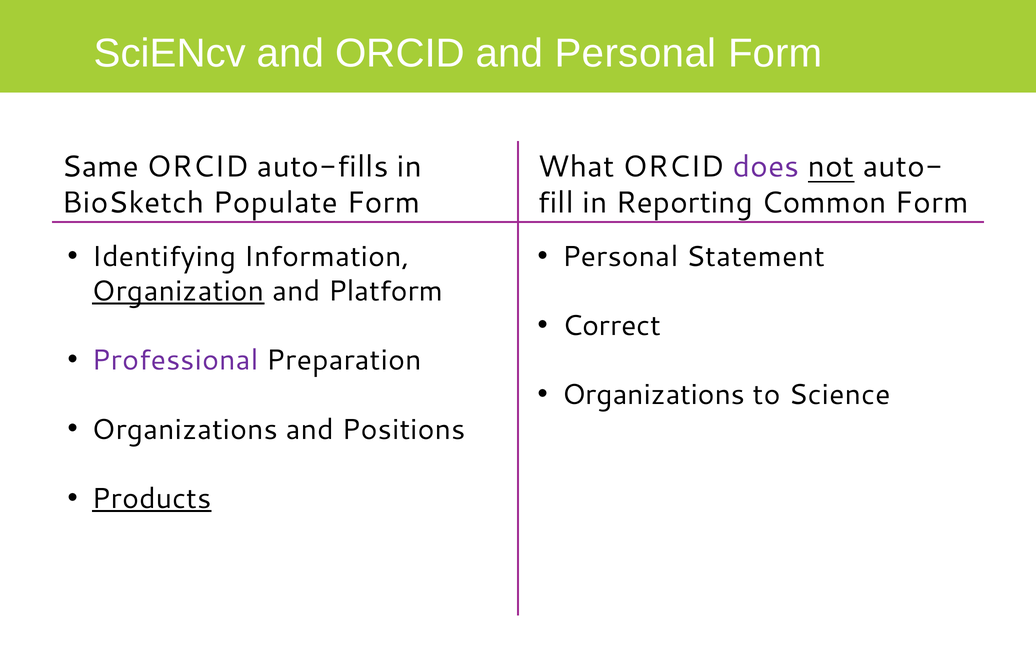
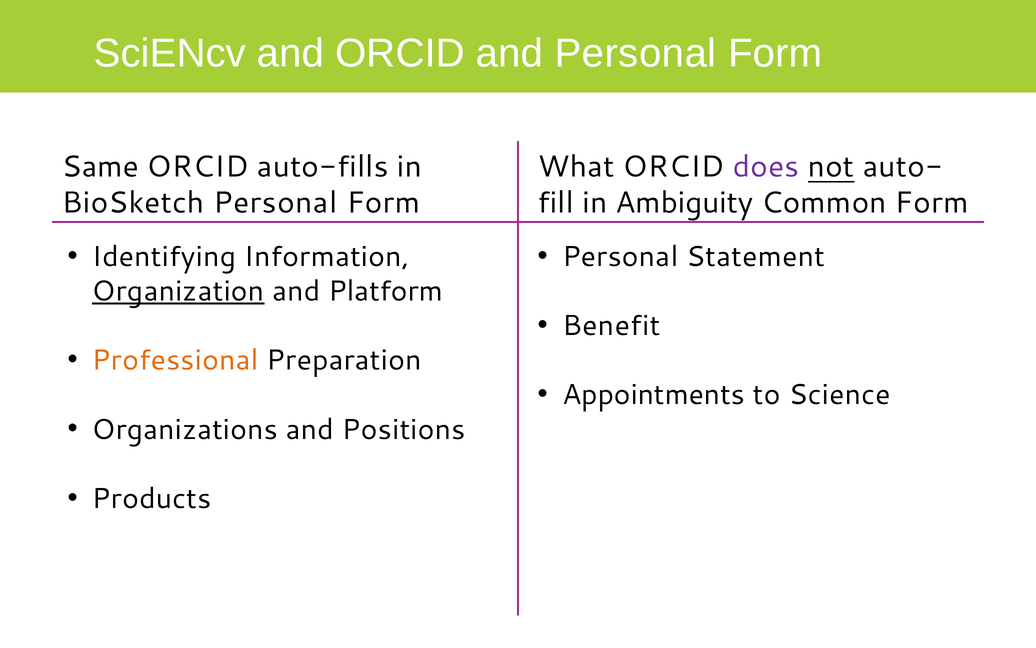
BioSketch Populate: Populate -> Personal
Reporting: Reporting -> Ambiguity
Correct: Correct -> Benefit
Professional colour: purple -> orange
Organizations at (654, 395): Organizations -> Appointments
Products underline: present -> none
